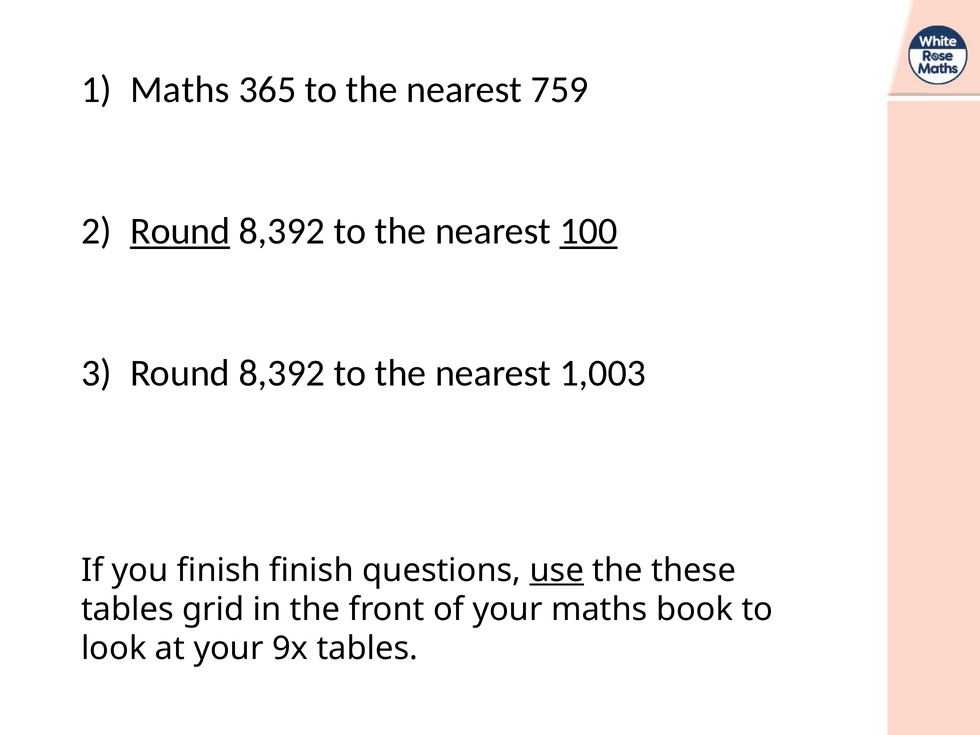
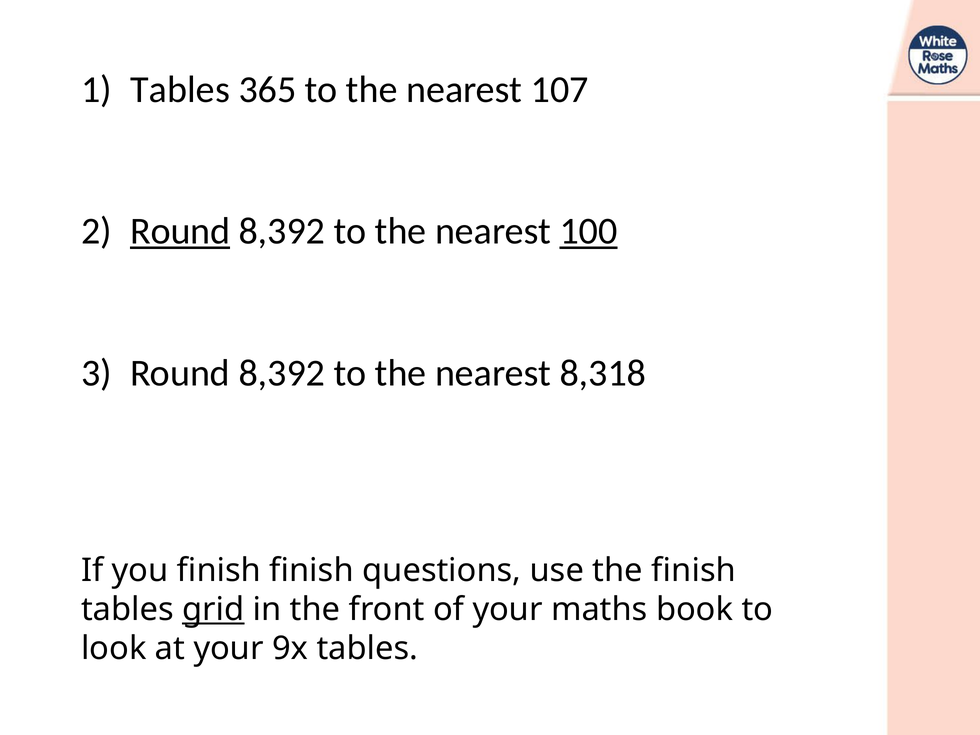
1 Maths: Maths -> Tables
759: 759 -> 107
1,003: 1,003 -> 8,318
use underline: present -> none
the these: these -> finish
grid underline: none -> present
